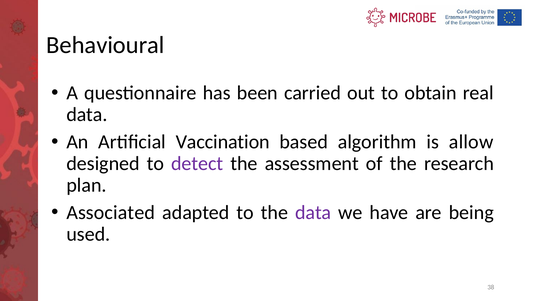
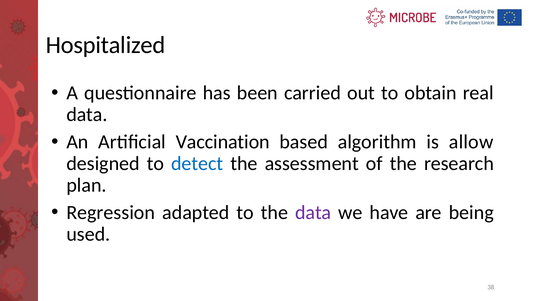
Behavioural: Behavioural -> Hospitalized
detect colour: purple -> blue
Associated: Associated -> Regression
